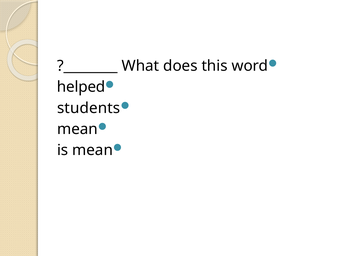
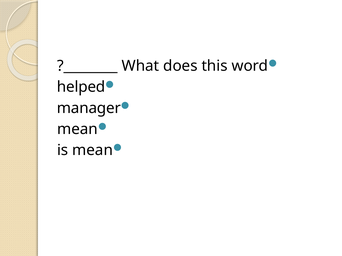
students: students -> manager
